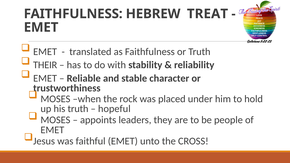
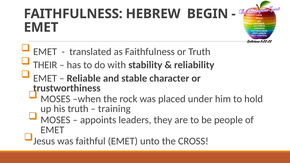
TREAT: TREAT -> BEGIN
hopeful: hopeful -> training
